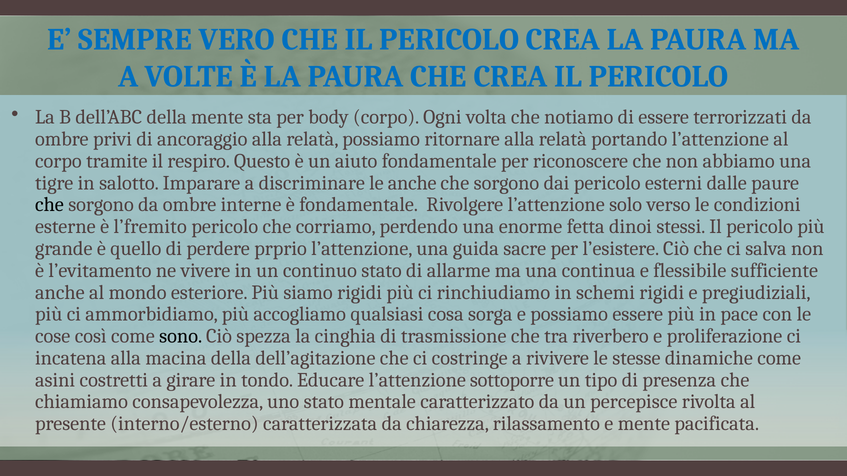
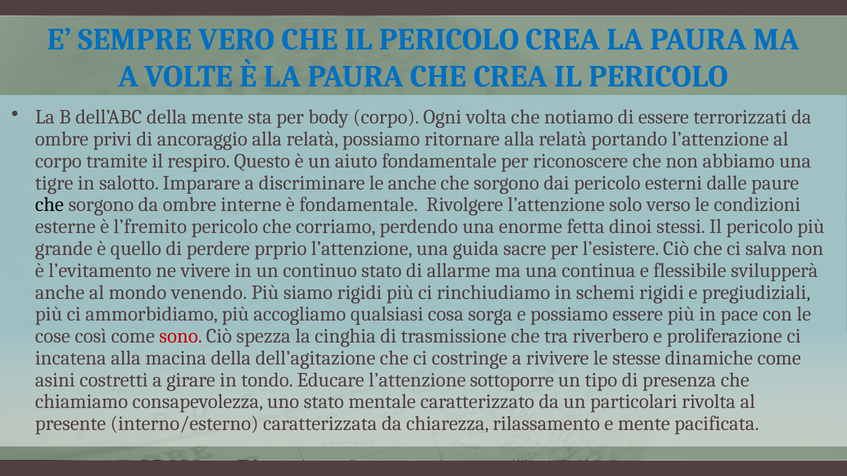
sufficiente: sufficiente -> svilupperà
esteriore: esteriore -> venendo
sono colour: black -> red
percepisce: percepisce -> particolari
